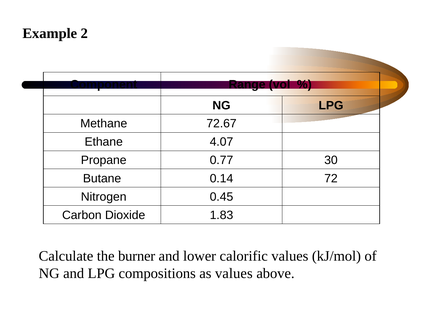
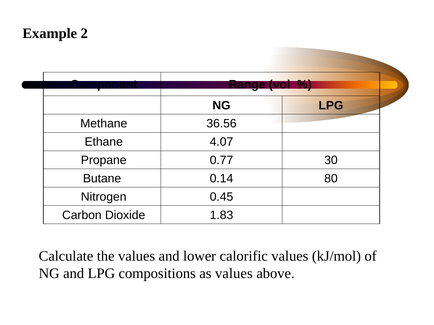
72.67: 72.67 -> 36.56
72: 72 -> 80
the burner: burner -> values
